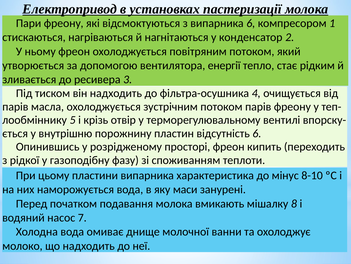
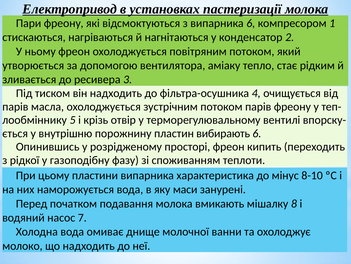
енергії: енергії -> аміаку
відсутність: відсутність -> вибирають
